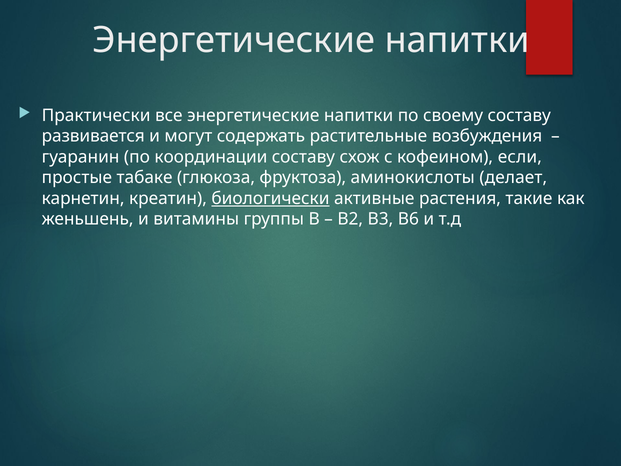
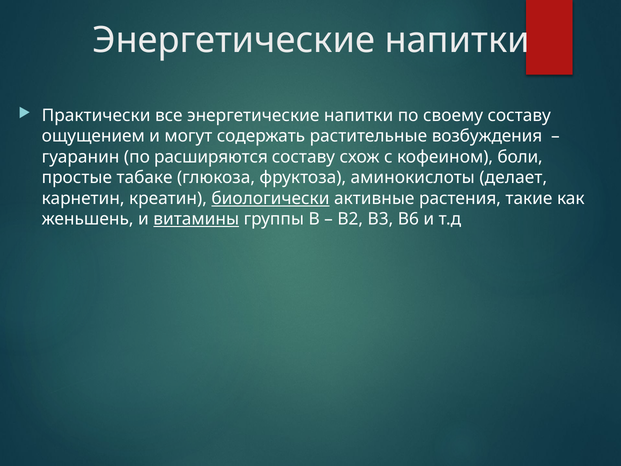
развивается: развивается -> ощущением
координации: координации -> расширяются
если: если -> боли
витамины underline: none -> present
